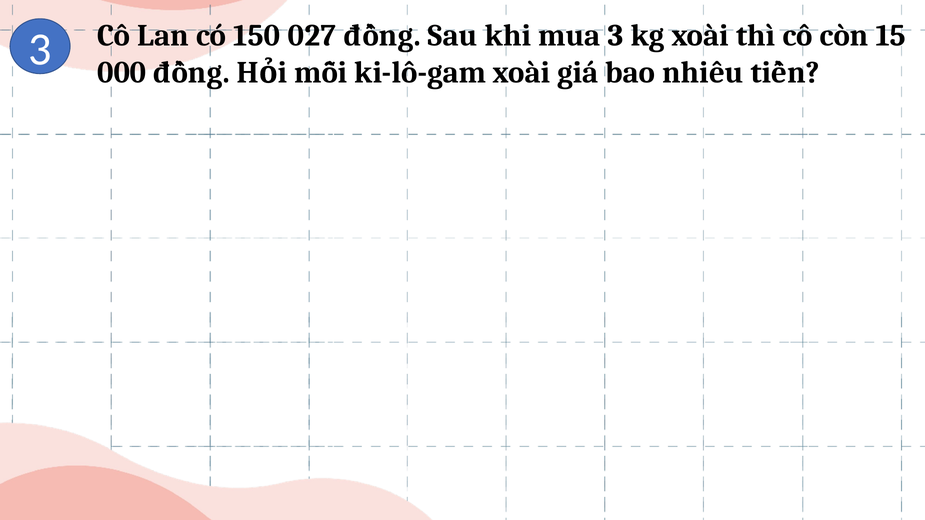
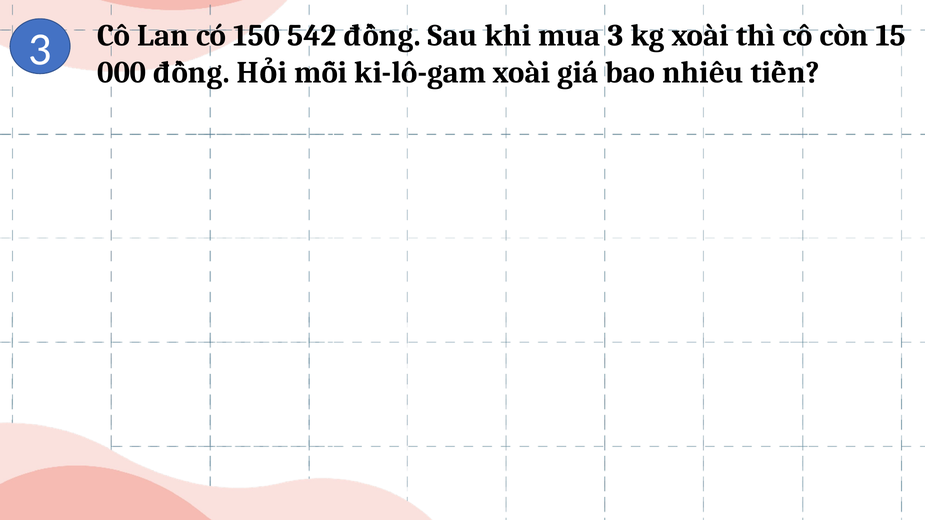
027: 027 -> 542
